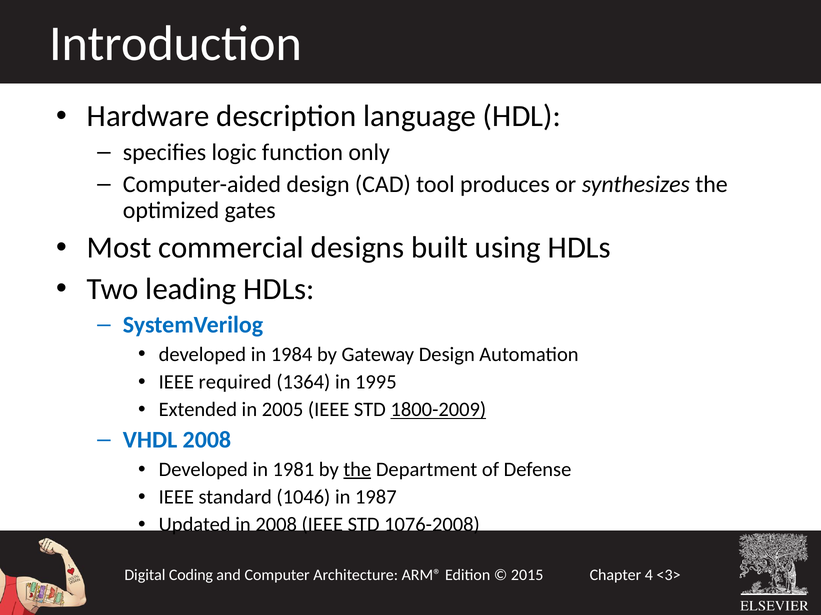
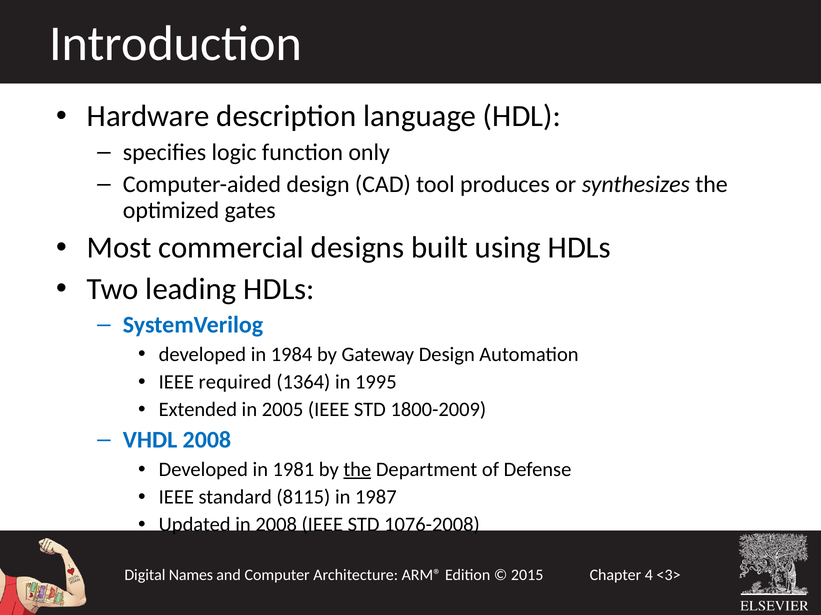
1800-2009 underline: present -> none
1046: 1046 -> 8115
Coding: Coding -> Names
